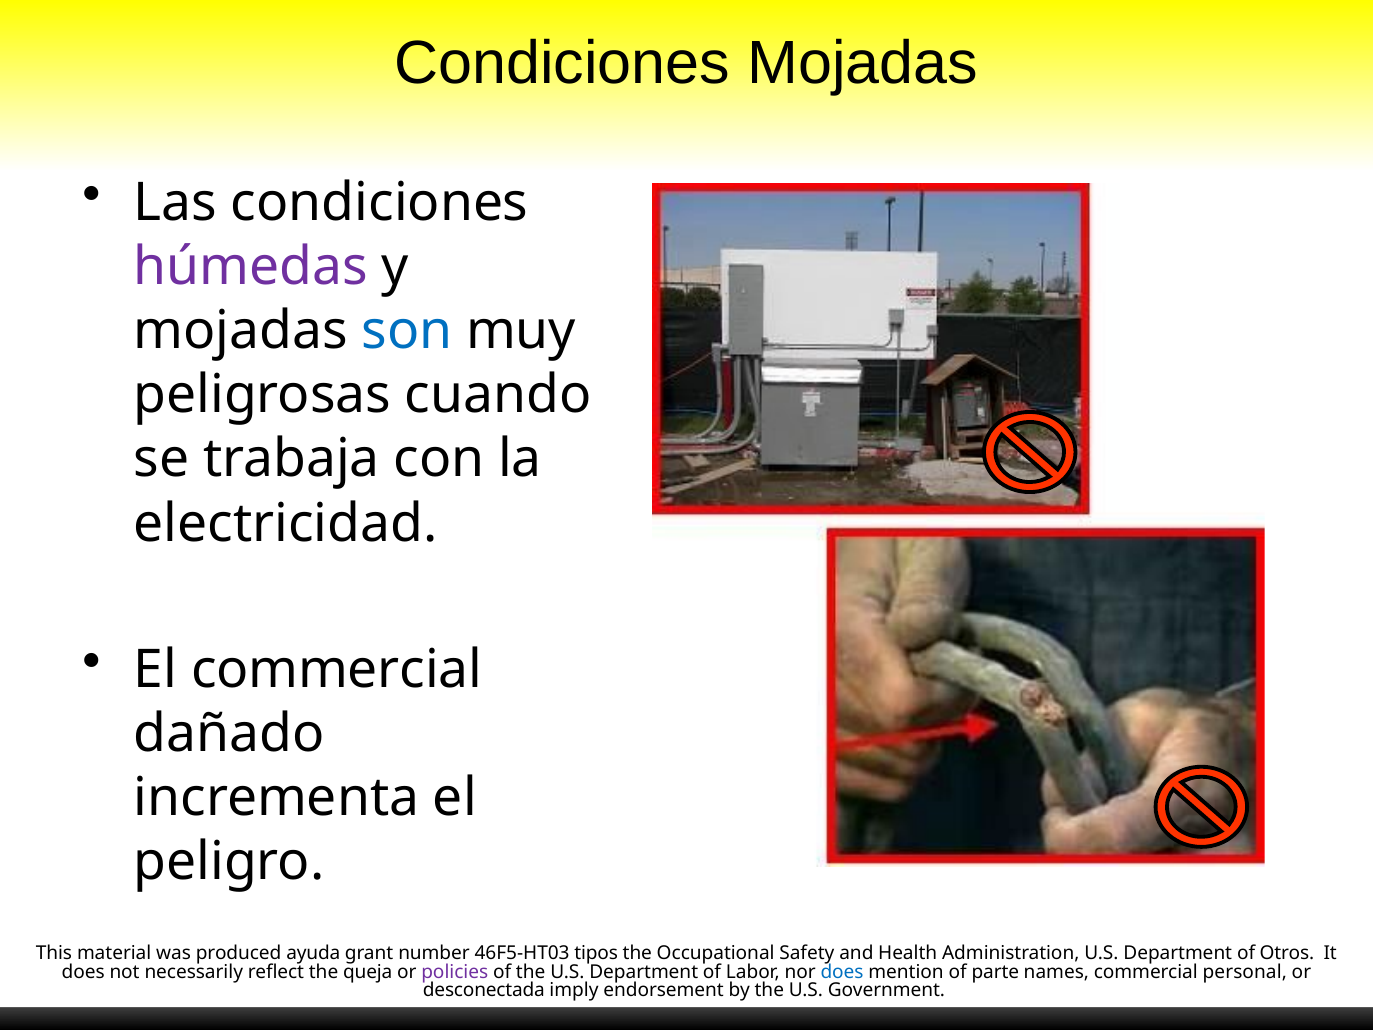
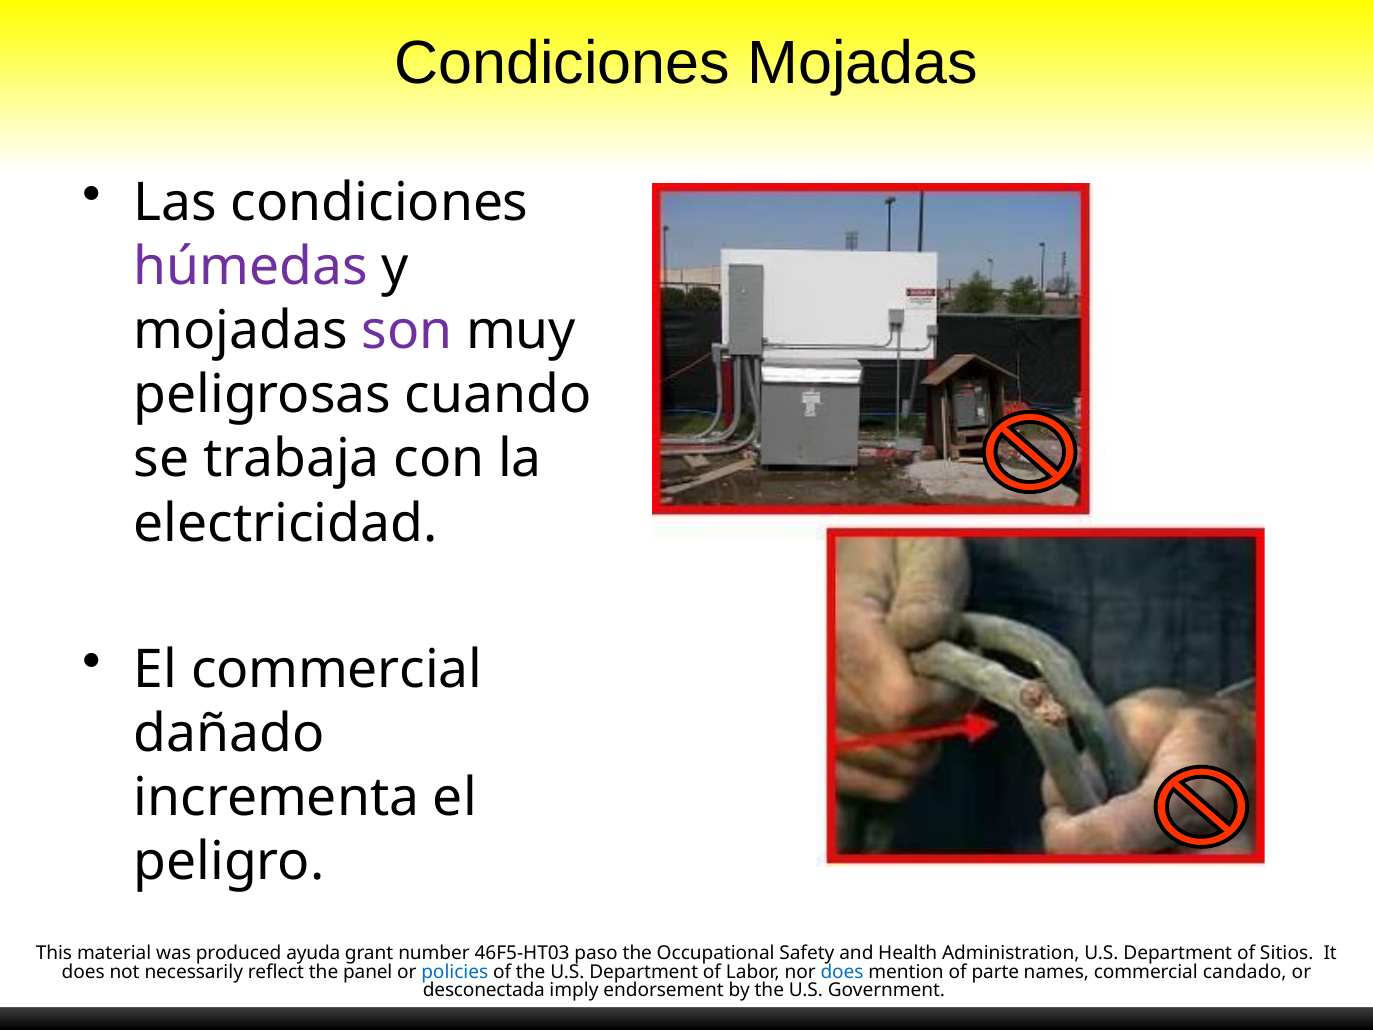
son colour: blue -> purple
tipos: tipos -> paso
Otros: Otros -> Sitios
queja: queja -> panel
policies colour: purple -> blue
personal: personal -> candado
